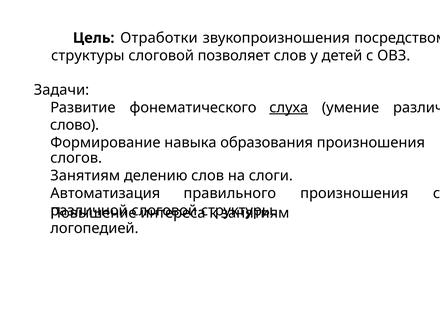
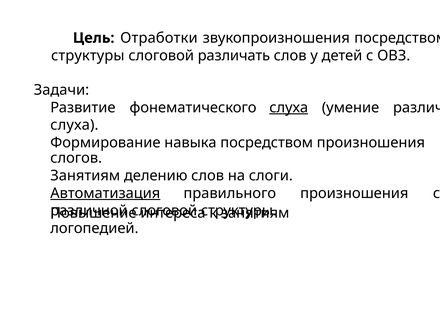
слоговой позволяет: позволяет -> различать
слово at (75, 125): слово -> слуха
навыка образования: образования -> посредством
Автоматизация underline: none -> present
